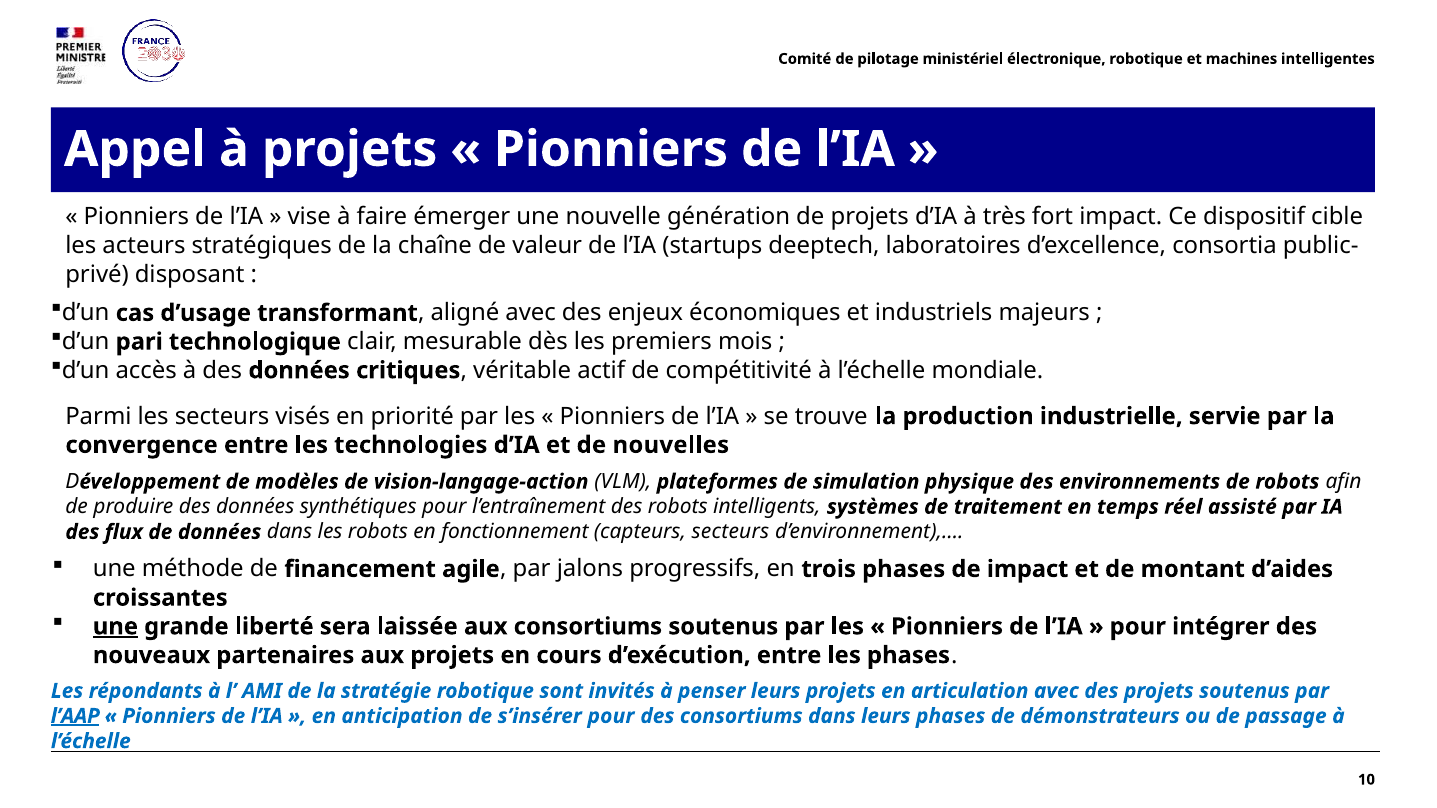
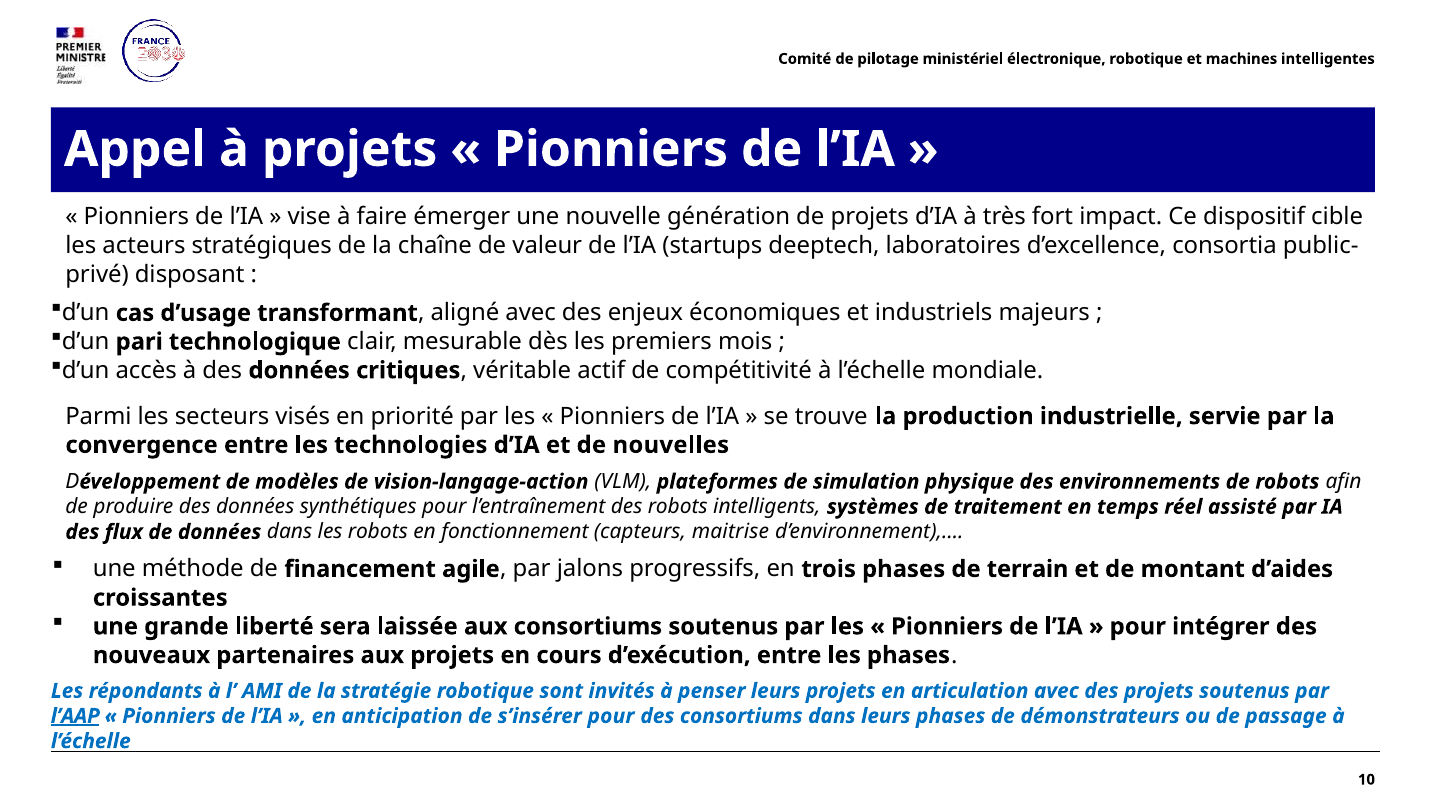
capteurs secteurs: secteurs -> maitrise
de impact: impact -> terrain
une at (115, 627) underline: present -> none
